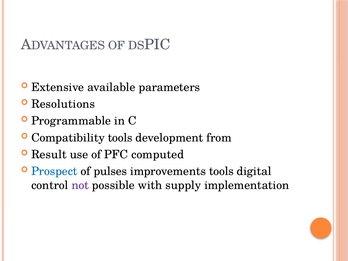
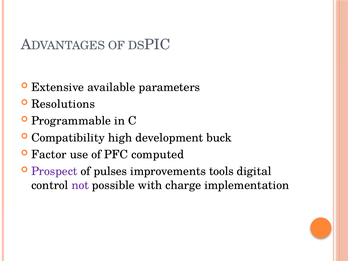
Compatibility tools: tools -> high
from: from -> buck
Result: Result -> Factor
Prospect colour: blue -> purple
supply: supply -> charge
